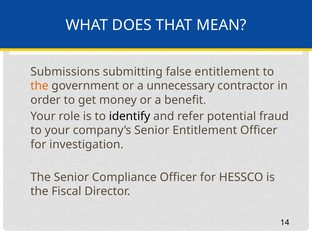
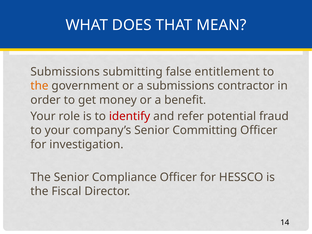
a unnecessary: unnecessary -> submissions
identify colour: black -> red
Senior Entitlement: Entitlement -> Committing
